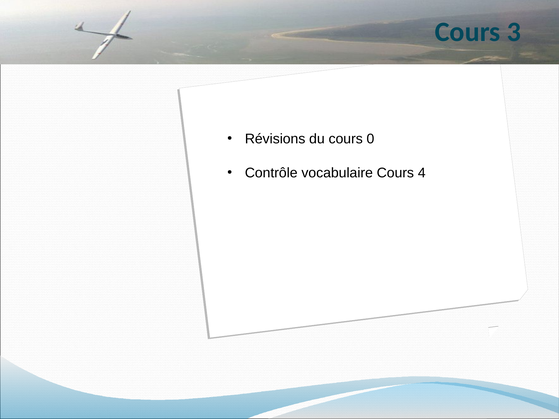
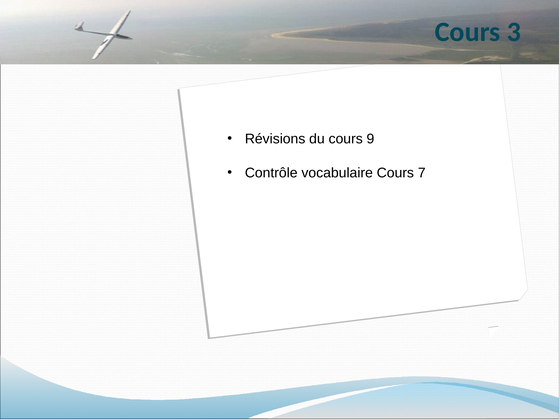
0: 0 -> 9
4: 4 -> 7
